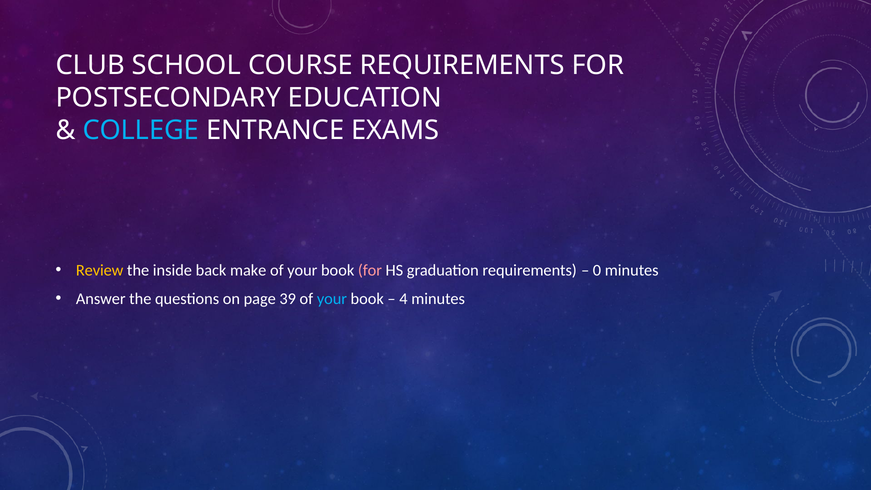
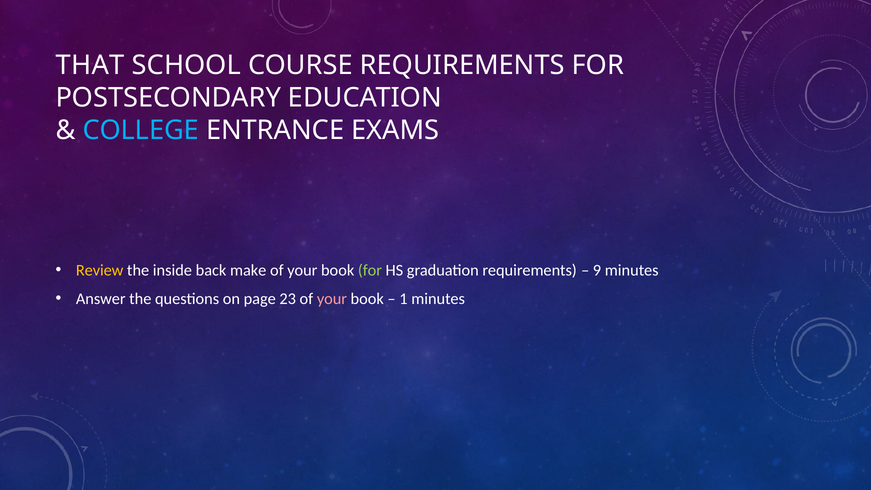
CLUB: CLUB -> THAT
for at (370, 270) colour: pink -> light green
0: 0 -> 9
39: 39 -> 23
your at (332, 299) colour: light blue -> pink
4: 4 -> 1
